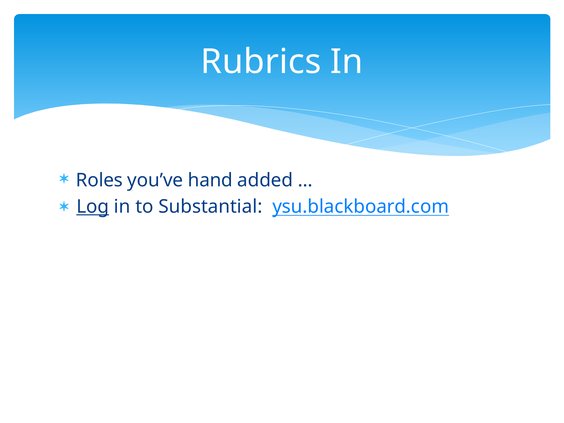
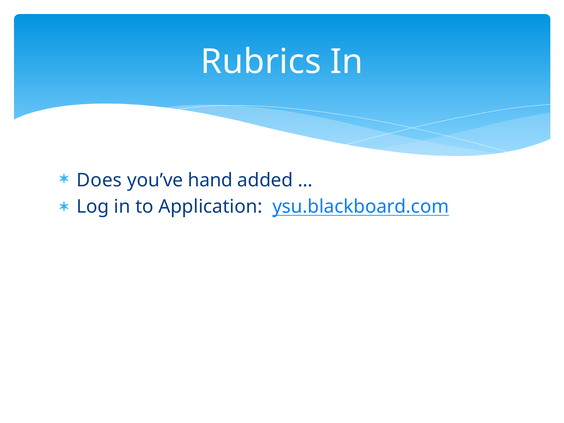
Roles: Roles -> Does
Log underline: present -> none
Substantial: Substantial -> Application
